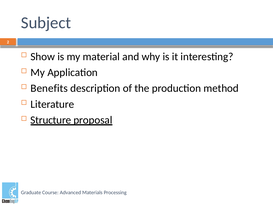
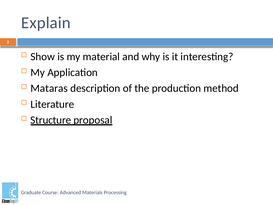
Subject: Subject -> Explain
Benefits: Benefits -> Mataras
